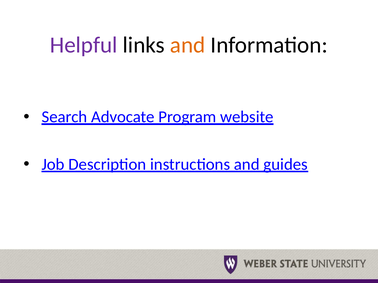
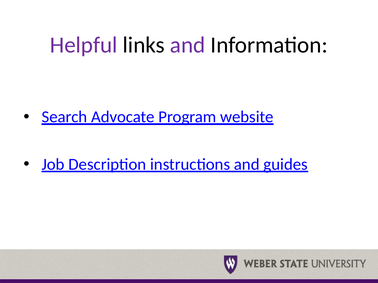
and at (188, 45) colour: orange -> purple
